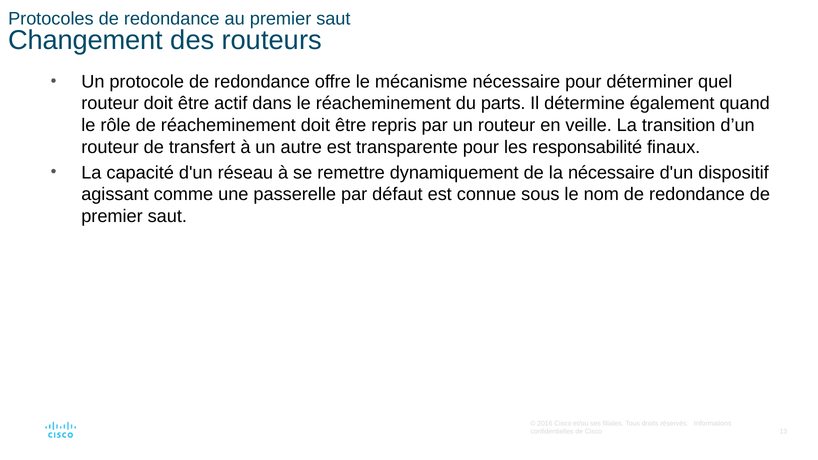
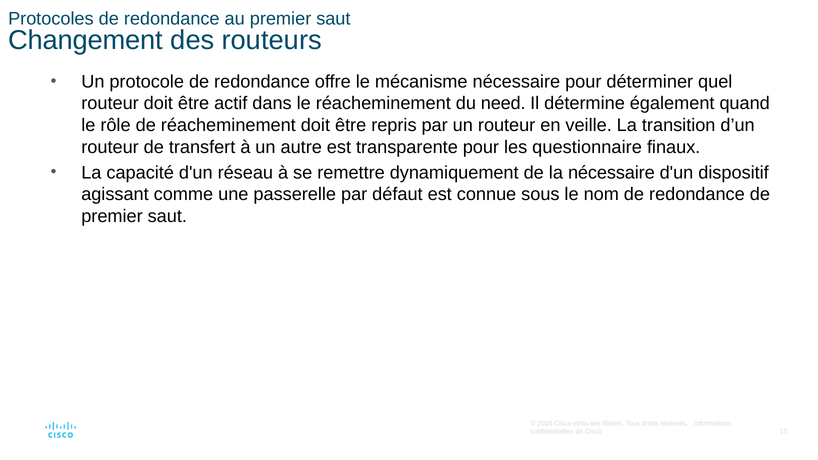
parts: parts -> need
responsabilité: responsabilité -> questionnaire
